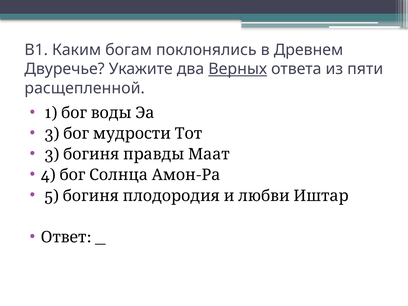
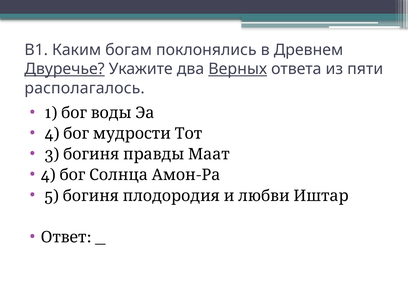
Двуречье underline: none -> present
расщепленной: расщепленной -> располагалось
3 at (52, 134): 3 -> 4
